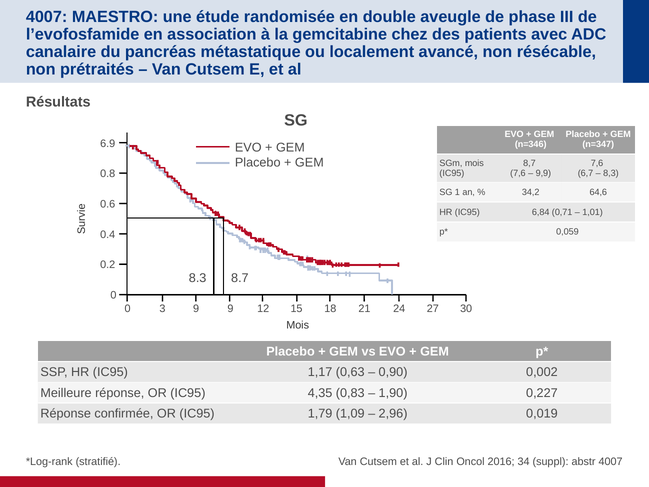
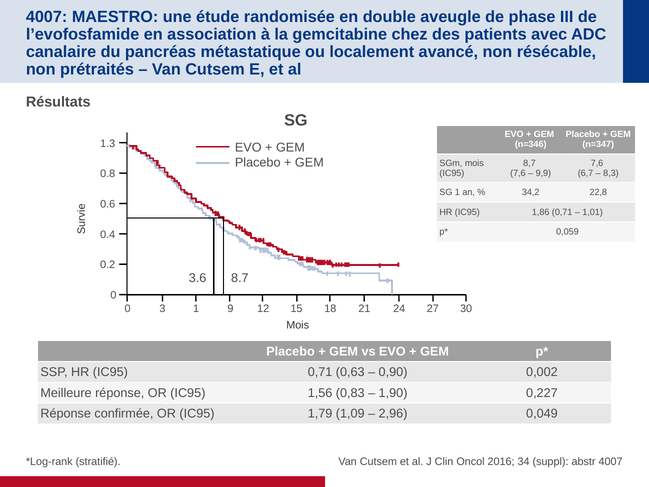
6.9: 6.9 -> 1.3
64,6: 64,6 -> 22,8
6,84: 6,84 -> 1,86
8.3: 8.3 -> 3.6
3 9: 9 -> 1
IC95 1,17: 1,17 -> 0,71
4,35: 4,35 -> 1,56
0,019: 0,019 -> 0,049
